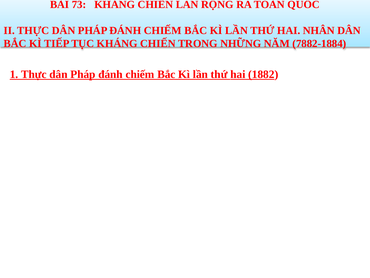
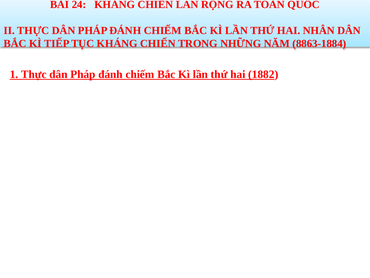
73: 73 -> 24
7882-1884: 7882-1884 -> 8863-1884
